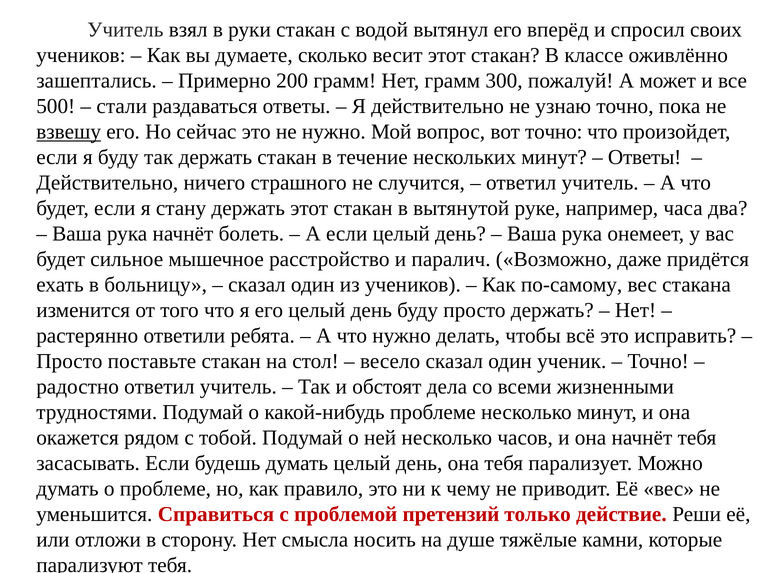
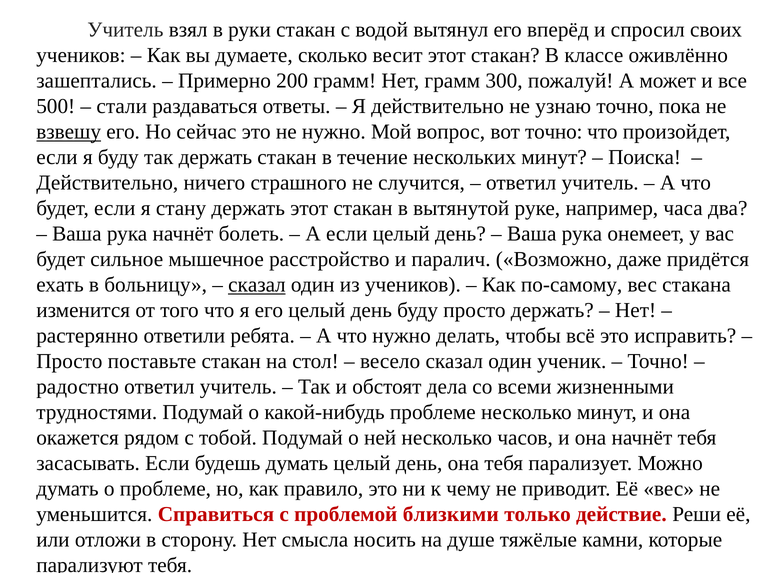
Ответы at (645, 157): Ответы -> Поиска
сказал at (257, 285) underline: none -> present
претензий: претензий -> близкими
